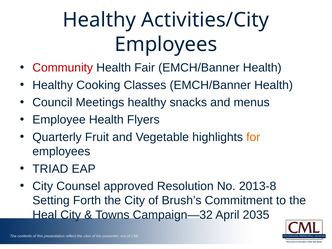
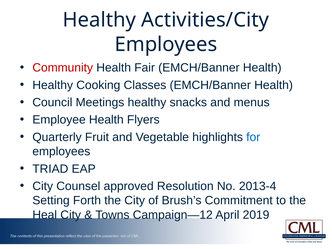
for colour: orange -> blue
2013-8: 2013-8 -> 2013-4
Campaign—32: Campaign—32 -> Campaign—12
2035: 2035 -> 2019
